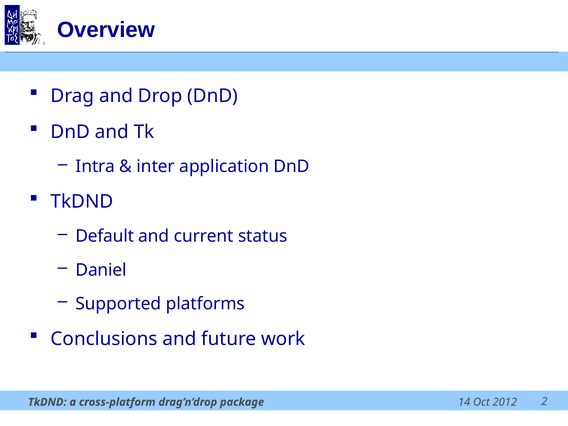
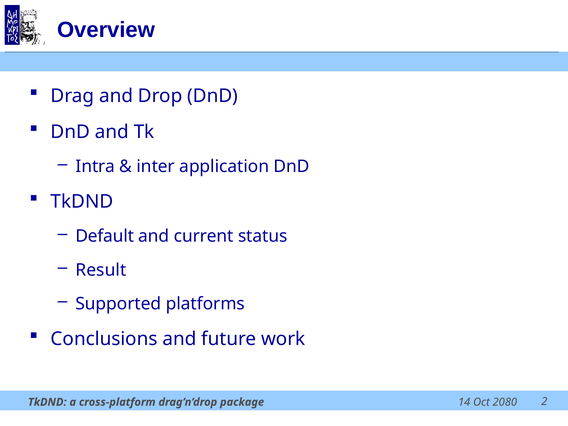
Daniel: Daniel -> Result
2012: 2012 -> 2080
